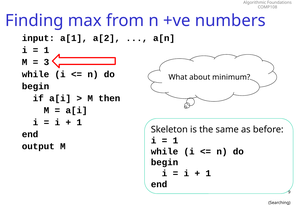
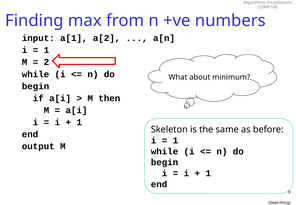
3: 3 -> 2
